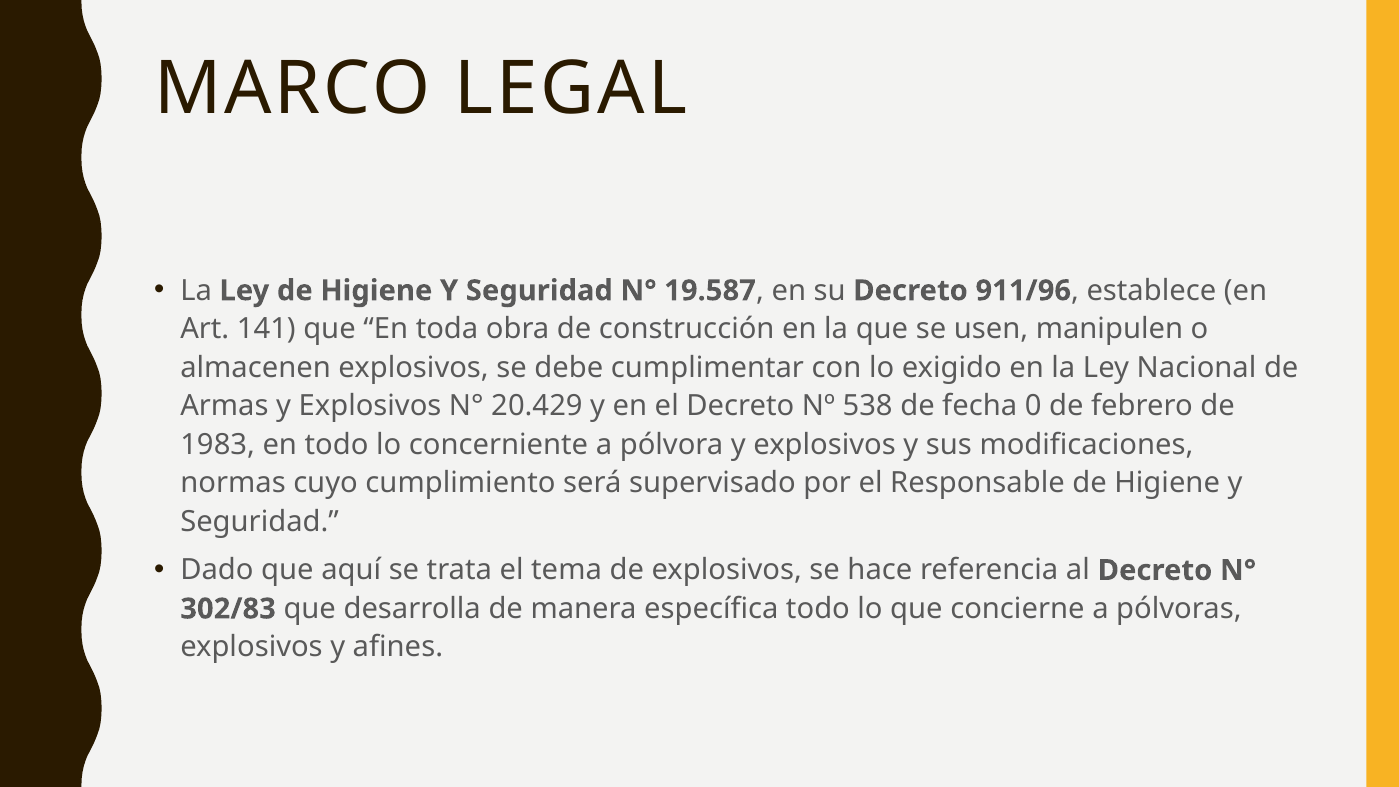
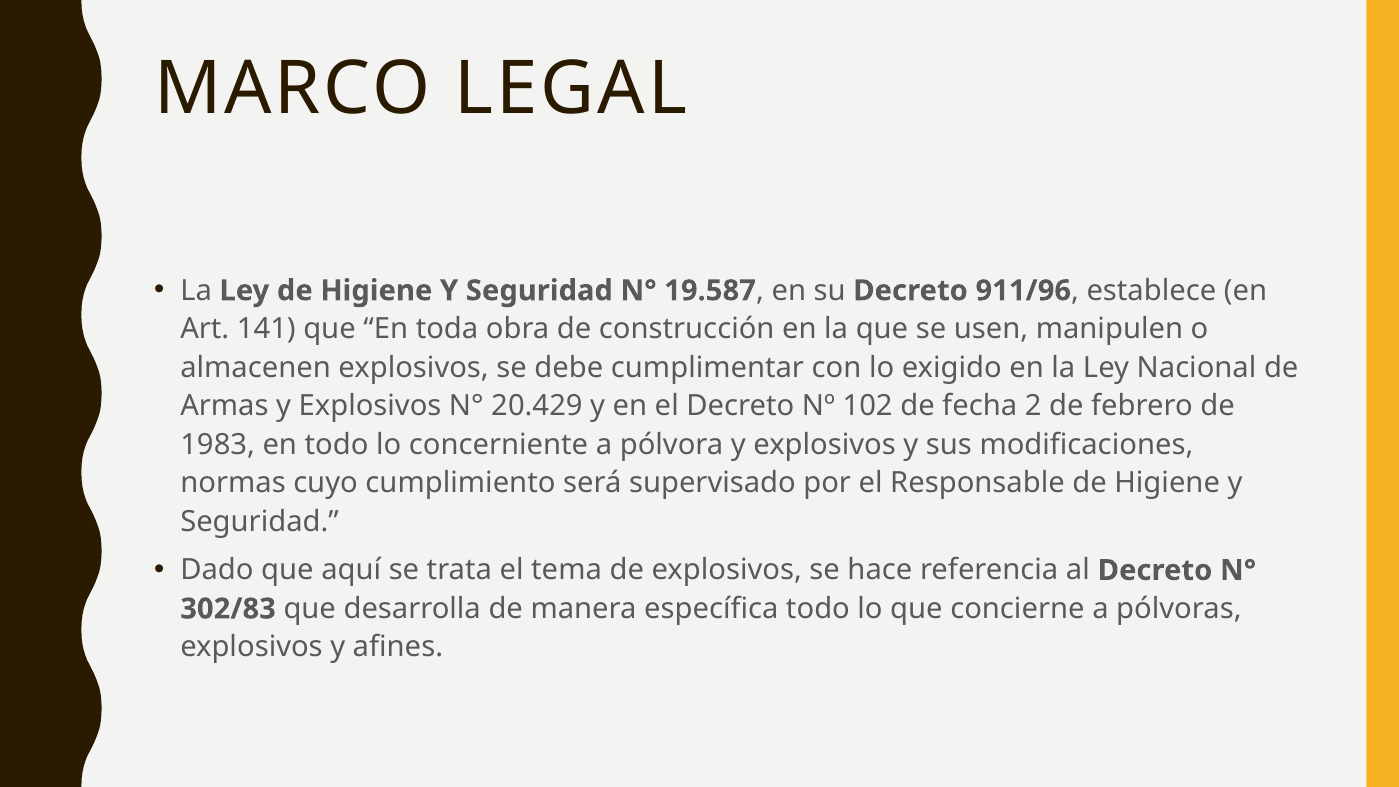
538: 538 -> 102
0: 0 -> 2
